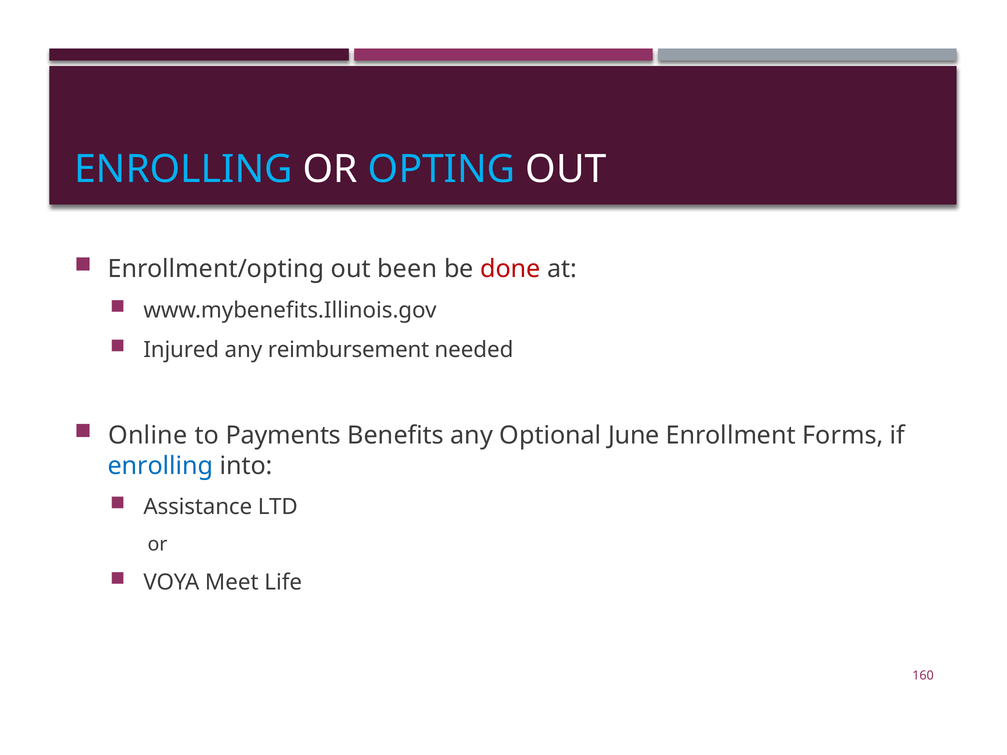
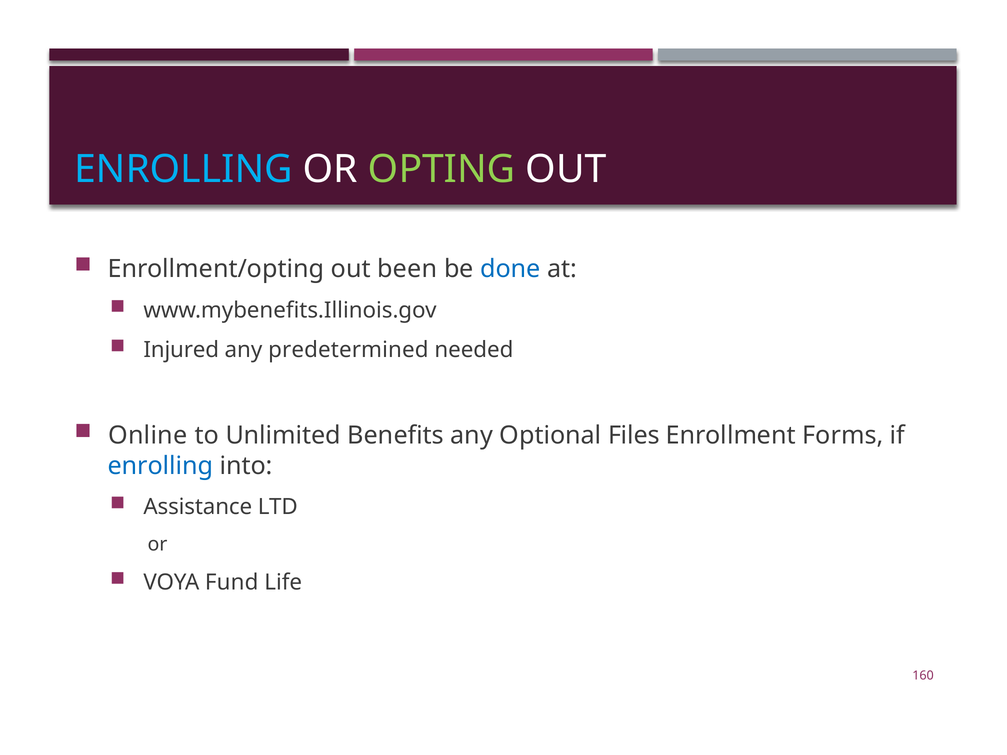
OPTING colour: light blue -> light green
done colour: red -> blue
reimbursement: reimbursement -> predetermined
Payments: Payments -> Unlimited
June: June -> Files
Meet: Meet -> Fund
